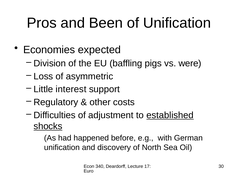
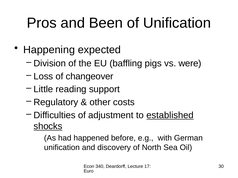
Economies: Economies -> Happening
asymmetric: asymmetric -> changeover
interest: interest -> reading
